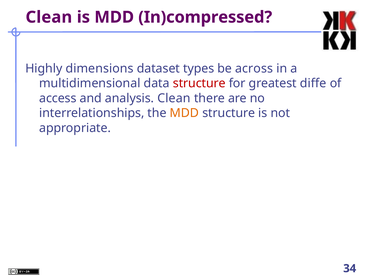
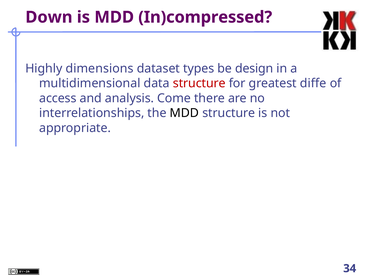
Clean at (49, 17): Clean -> Down
across: across -> design
analysis Clean: Clean -> Come
MDD at (184, 113) colour: orange -> black
